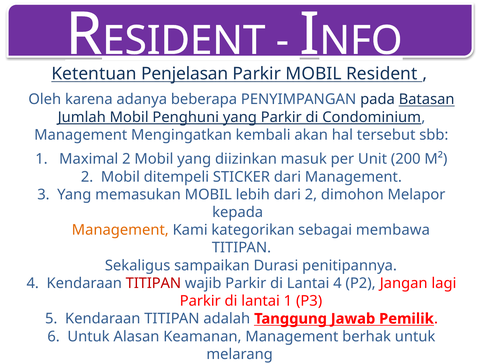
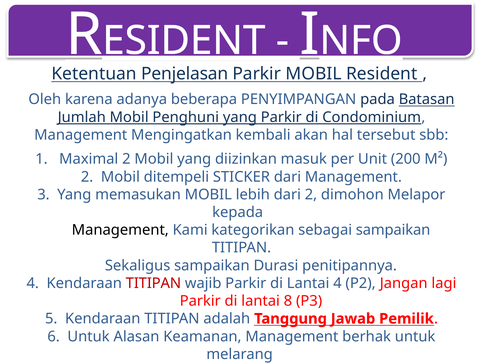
Management at (120, 230) colour: orange -> black
sebagai membawa: membawa -> sampaikan
lantai 1: 1 -> 8
